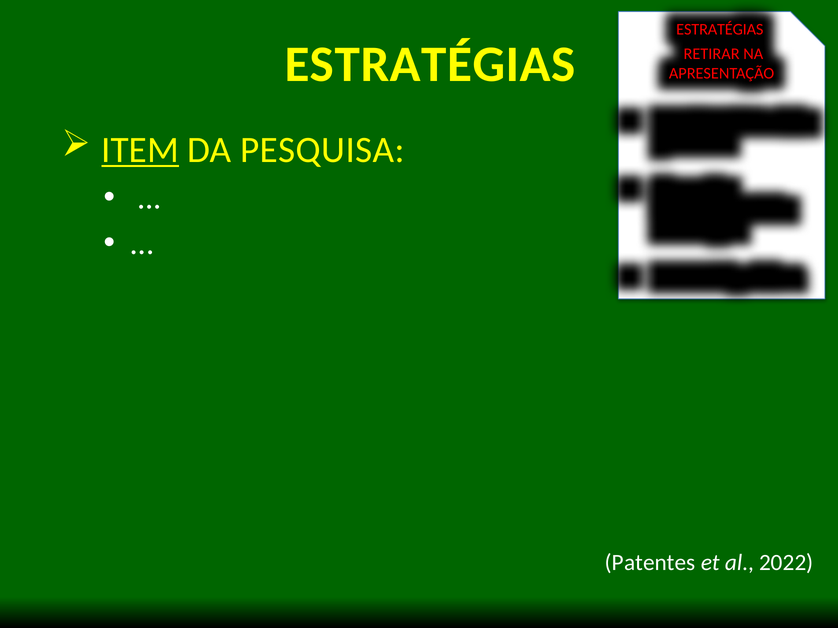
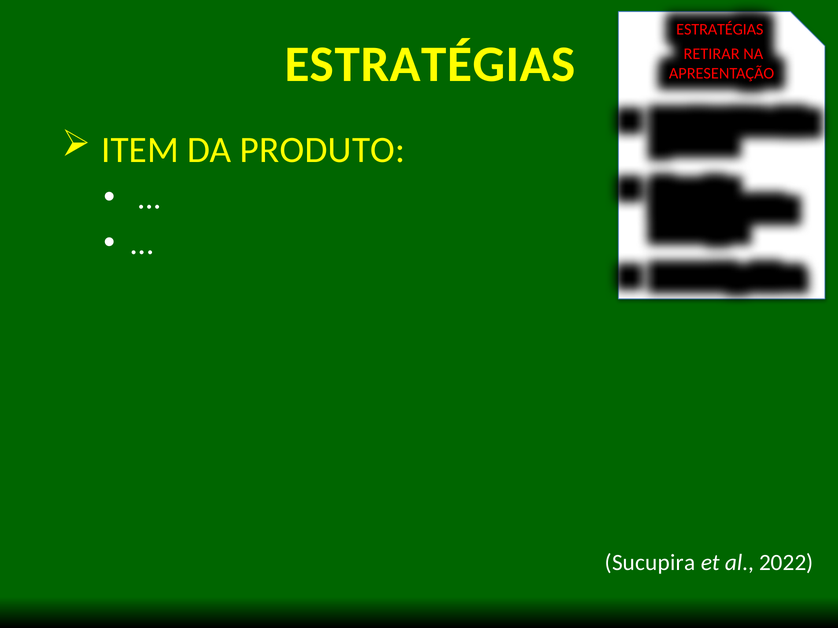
ITEM underline: present -> none
PESQUISA: PESQUISA -> PRODUTO
Patentes: Patentes -> Sucupira
